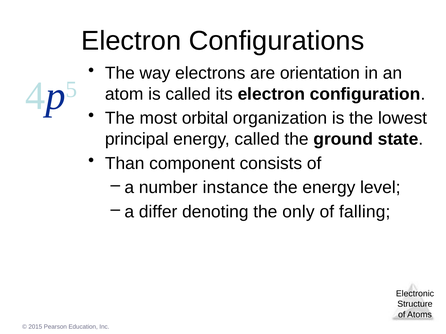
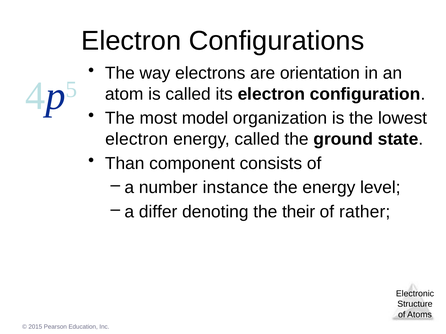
orbital: orbital -> model
principal at (137, 139): principal -> electron
only: only -> their
falling: falling -> rather
